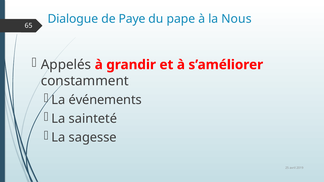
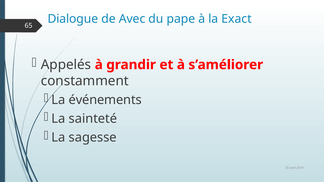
Paye: Paye -> Avec
Nous: Nous -> Exact
